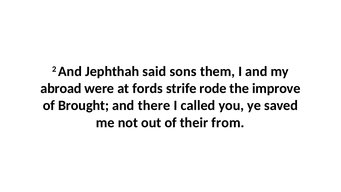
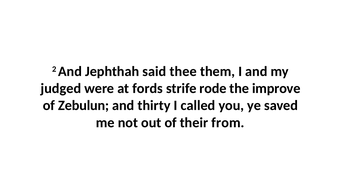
sons: sons -> thee
abroad: abroad -> judged
Brought: Brought -> Zebulun
there: there -> thirty
